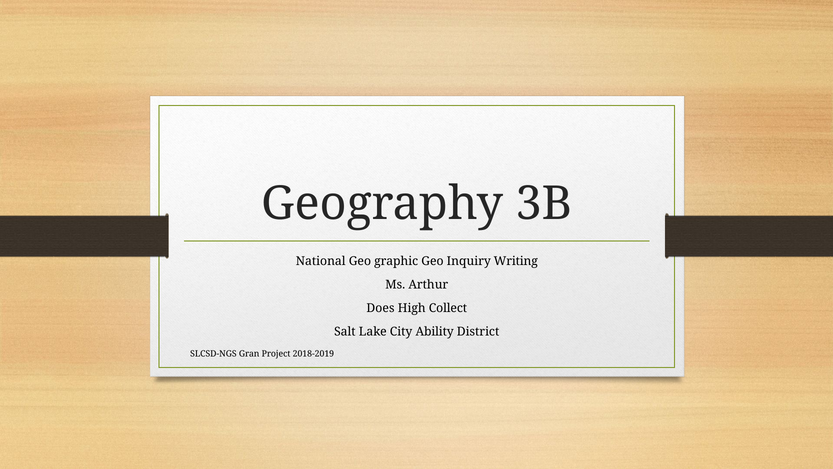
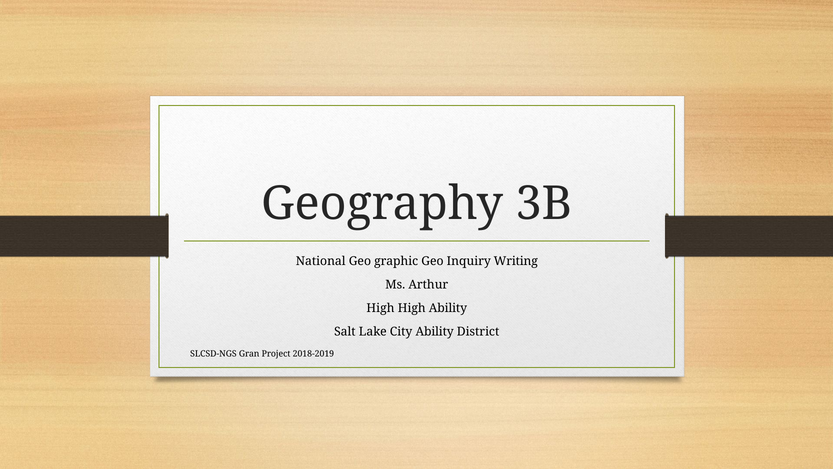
Does at (380, 308): Does -> High
High Collect: Collect -> Ability
